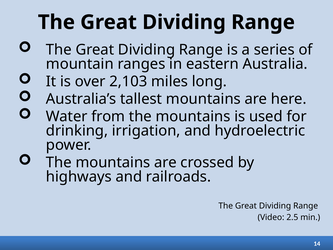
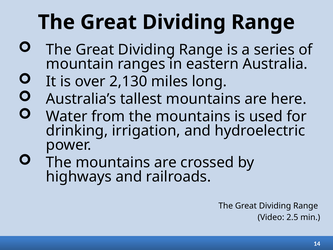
2,103: 2,103 -> 2,130
